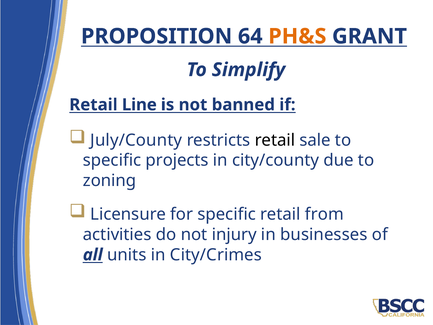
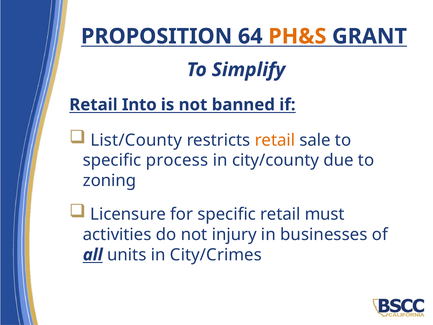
Line: Line -> Into
July/County: July/County -> List/County
retail at (275, 140) colour: black -> orange
projects: projects -> process
from: from -> must
